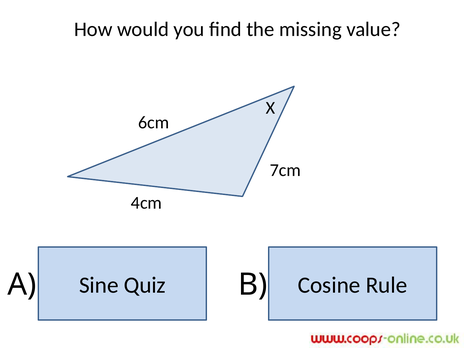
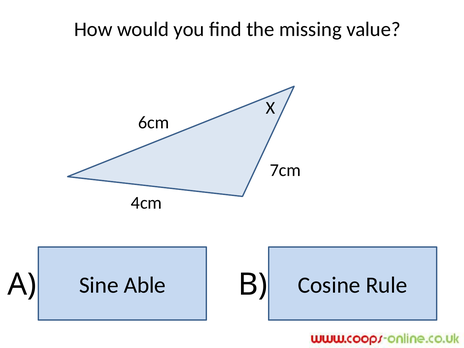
Quiz: Quiz -> Able
